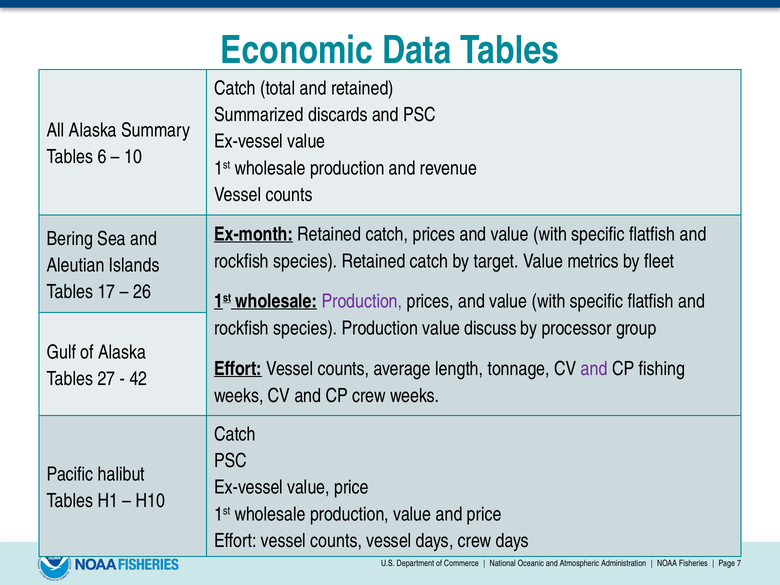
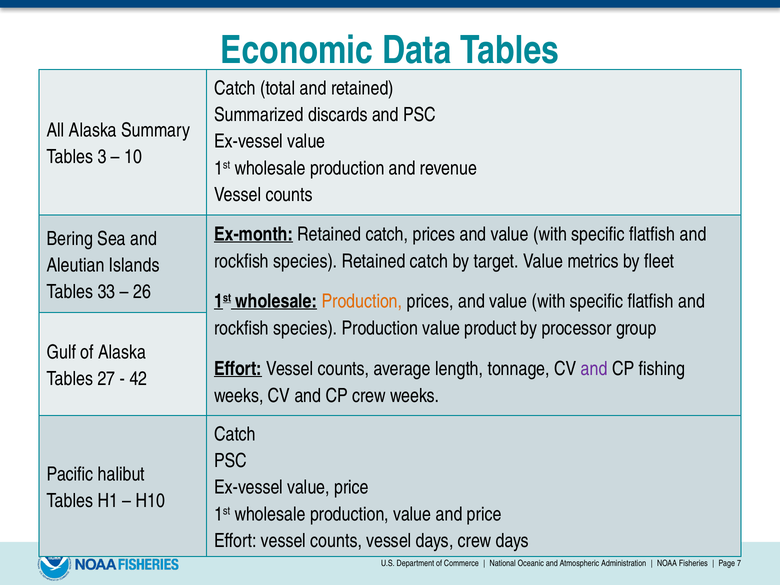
6: 6 -> 3
17: 17 -> 33
Production at (362, 301) colour: purple -> orange
discuss: discuss -> product
